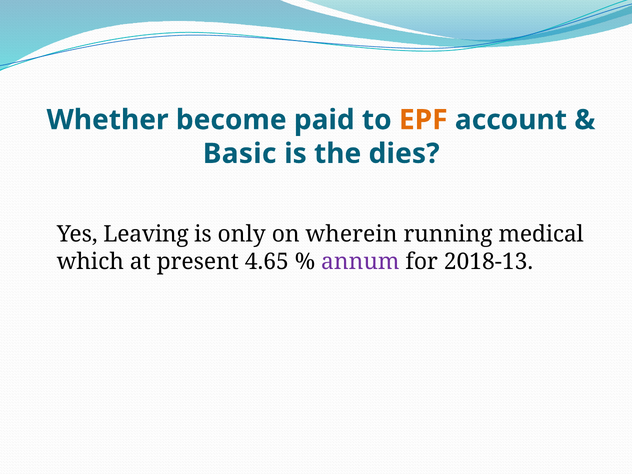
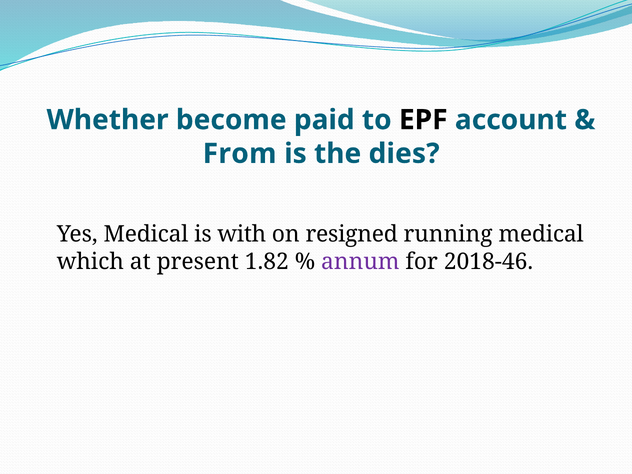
EPF colour: orange -> black
Basic: Basic -> From
Yes Leaving: Leaving -> Medical
only: only -> with
wherein: wherein -> resigned
4.65: 4.65 -> 1.82
2018-13: 2018-13 -> 2018-46
